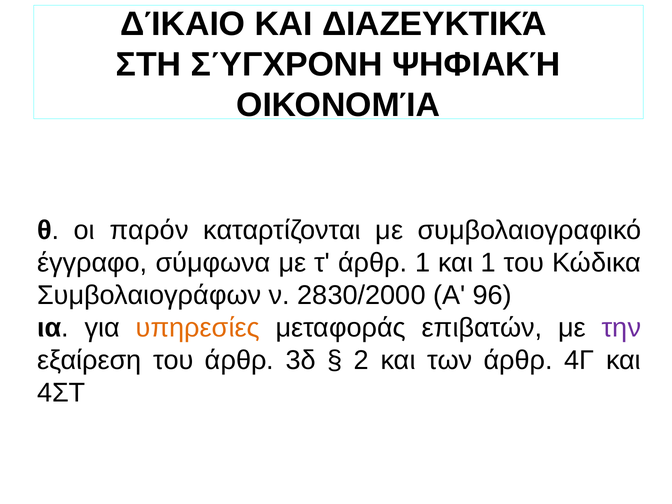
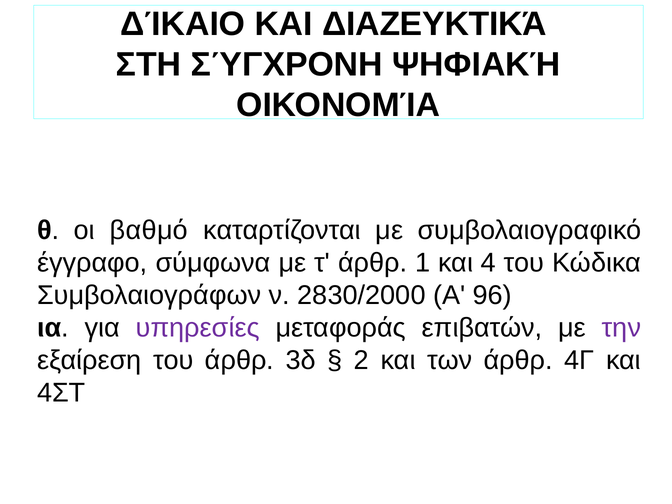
παρόν: παρόν -> βαθμό
και 1: 1 -> 4
υπηρεσίες colour: orange -> purple
